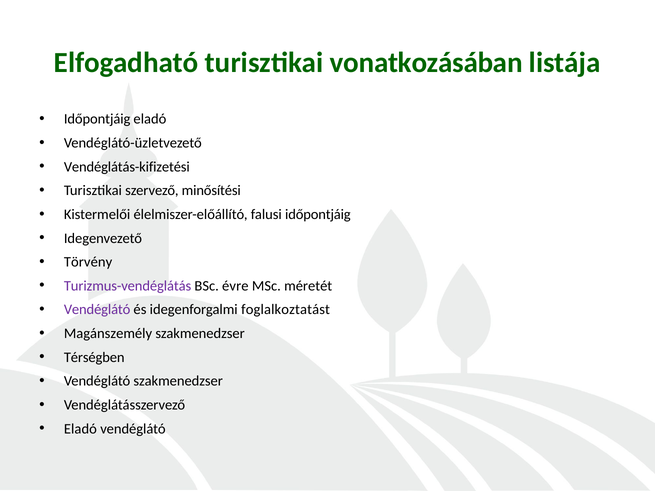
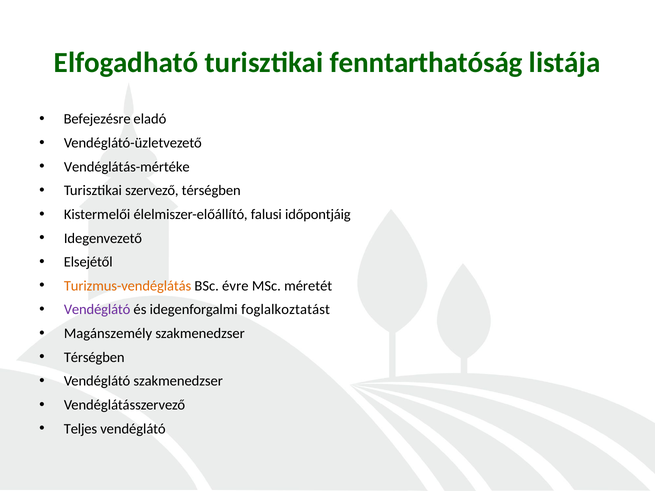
vonatkozásában: vonatkozásában -> fenntarthatóság
Időpontjáig at (97, 119): Időpontjáig -> Befejezésre
Vendéglátás-kifizetési: Vendéglátás-kifizetési -> Vendéglátás-mértéke
szervező minősítési: minősítési -> térségben
Törvény: Törvény -> Elsejétől
Turizmus-vendéglátás colour: purple -> orange
Eladó at (80, 429): Eladó -> Teljes
